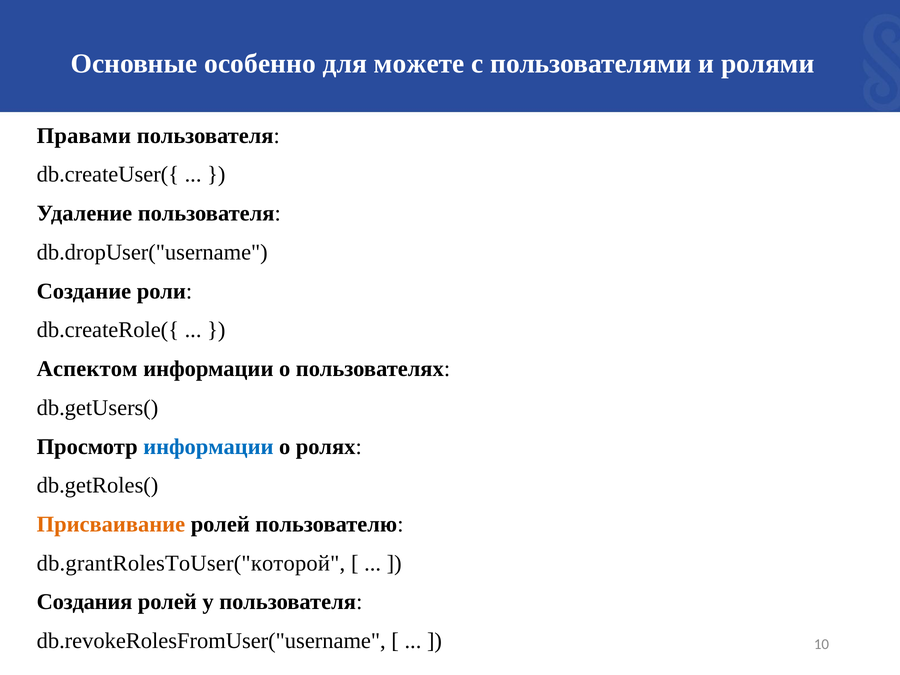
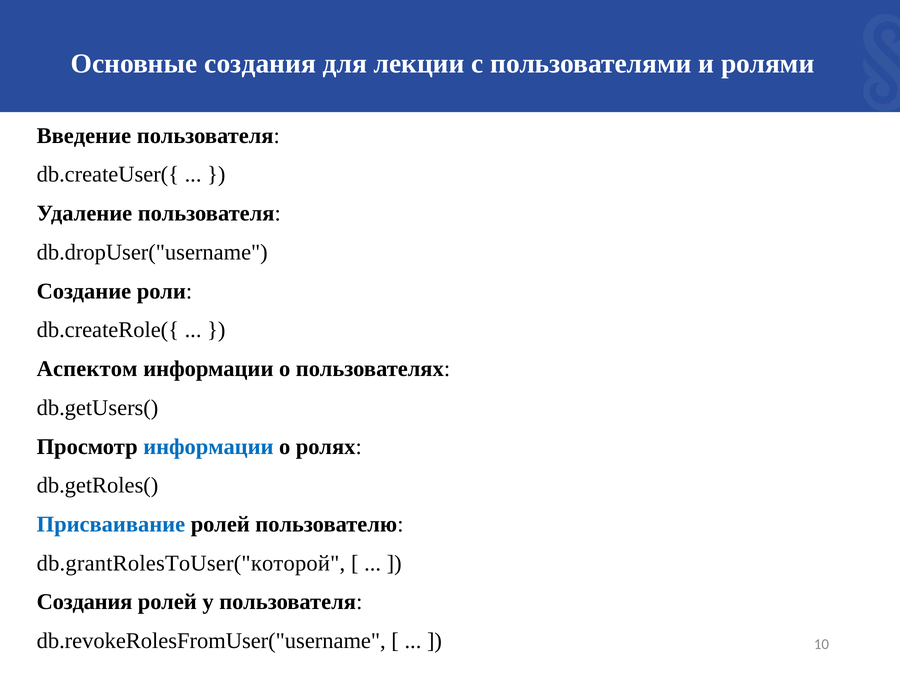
Основные особенно: особенно -> создания
можете: можете -> лекции
Правами: Правами -> Введение
Присваивание colour: orange -> blue
